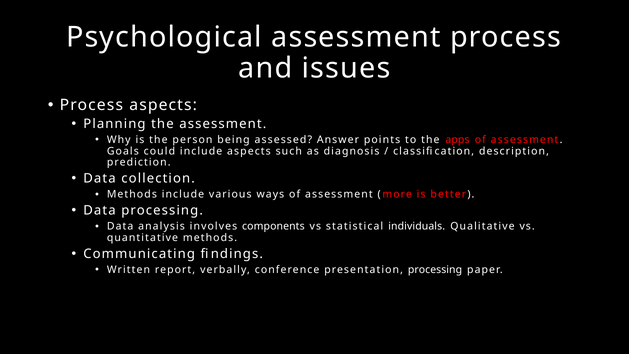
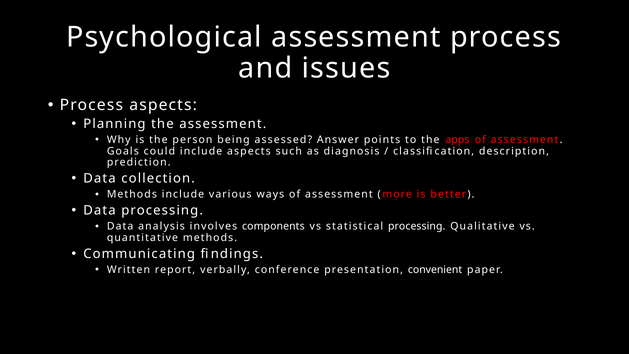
statistical individuals: individuals -> processing
presentation processing: processing -> convenient
